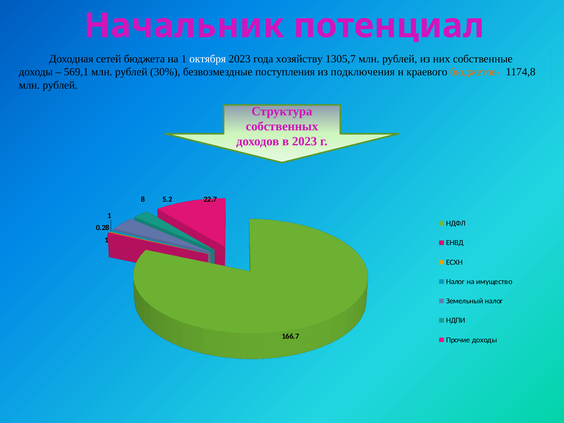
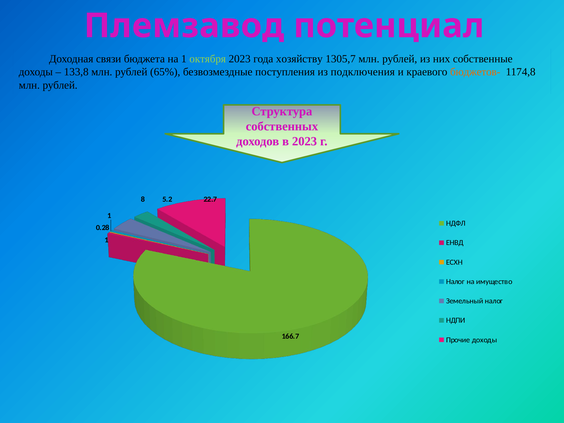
Начальник: Начальник -> Племзавод
сетей: сетей -> связи
октября colour: white -> light green
569,1: 569,1 -> 133,8
30%: 30% -> 65%
